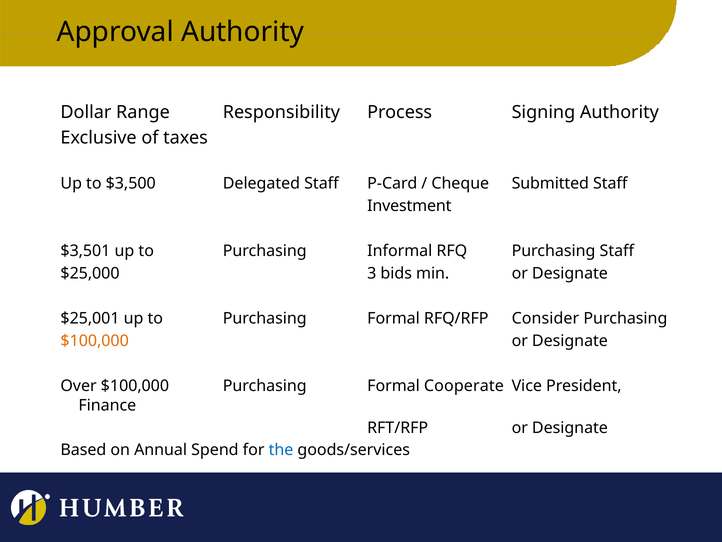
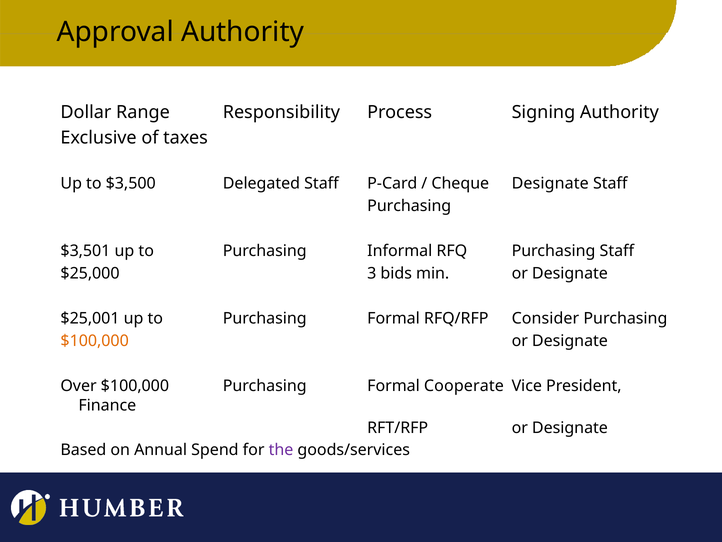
Cheque Submitted: Submitted -> Designate
Investment at (409, 206): Investment -> Purchasing
the colour: blue -> purple
